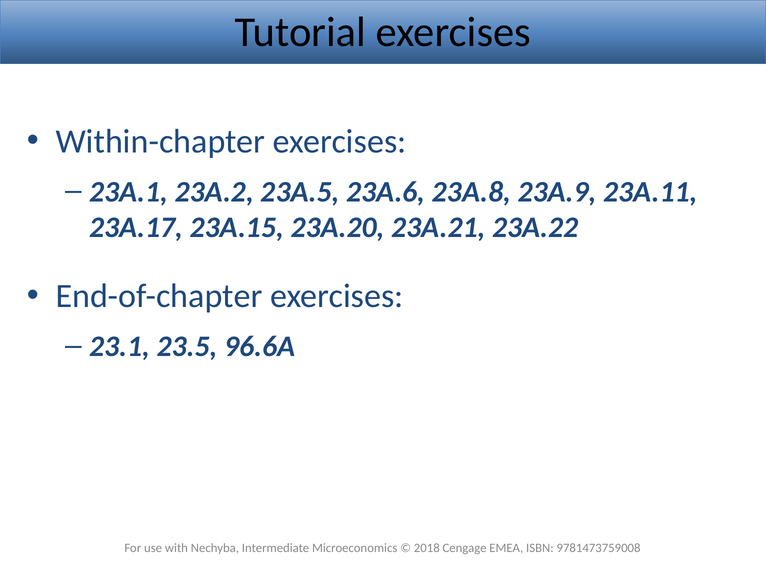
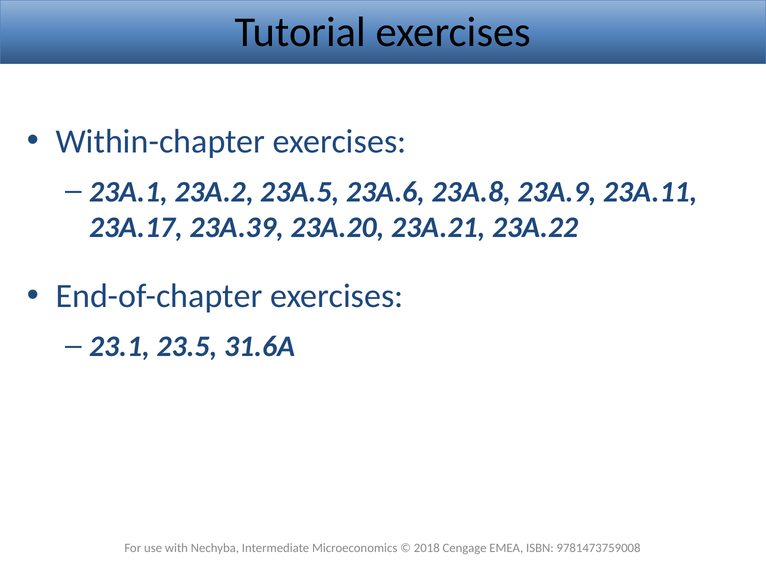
23A.15: 23A.15 -> 23A.39
96.6A: 96.6A -> 31.6A
